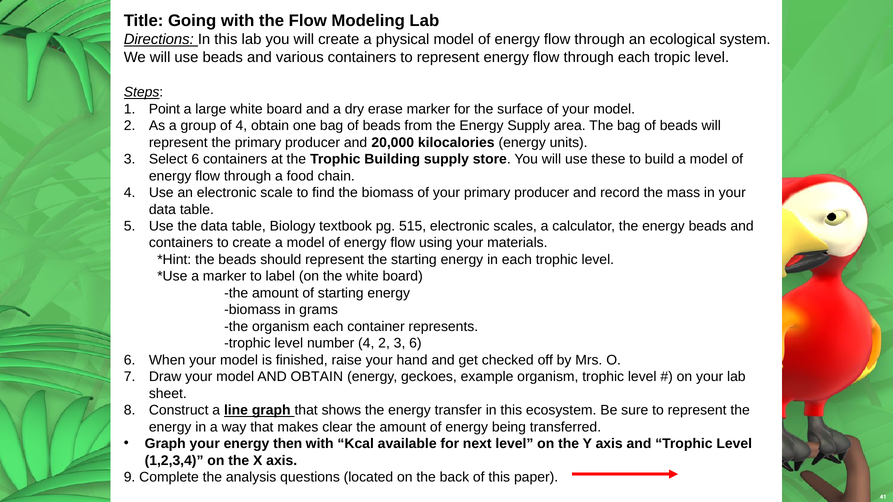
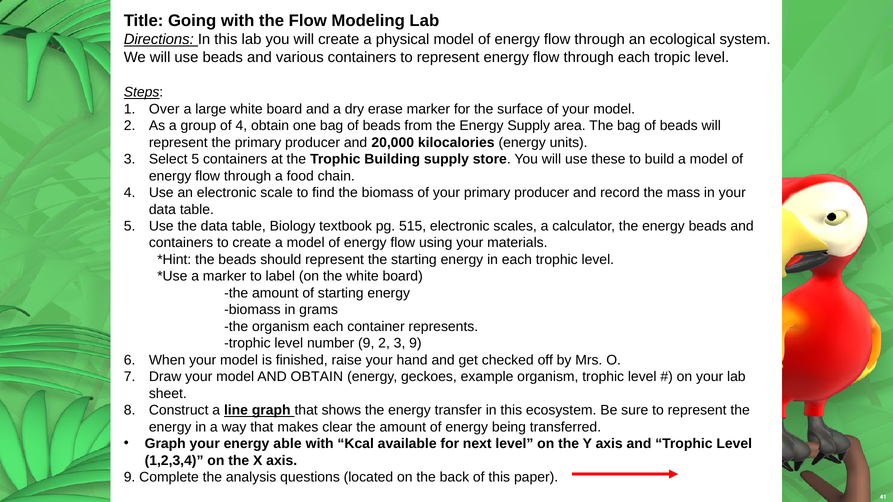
Point: Point -> Over
Select 6: 6 -> 5
number 4: 4 -> 9
3 6: 6 -> 9
then: then -> able
